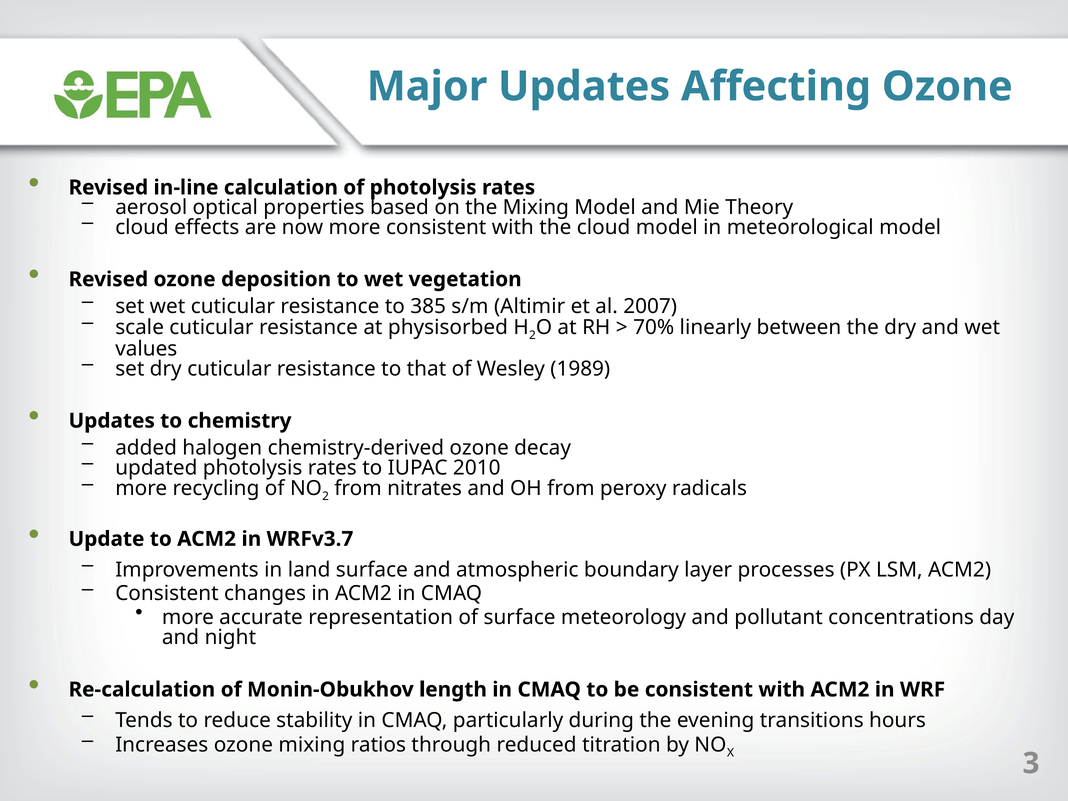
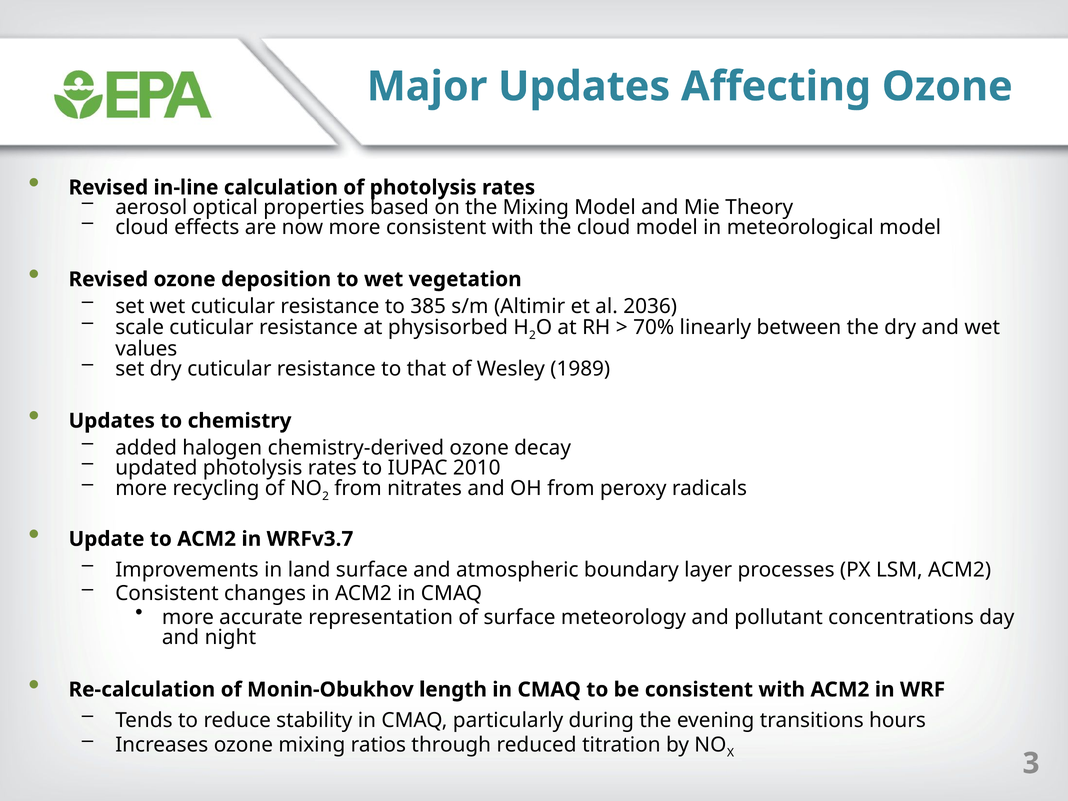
2007: 2007 -> 2036
